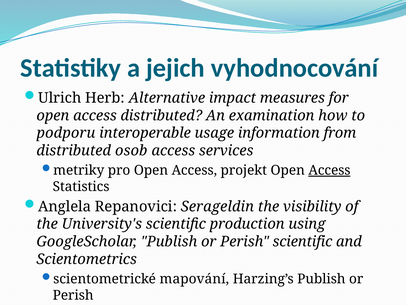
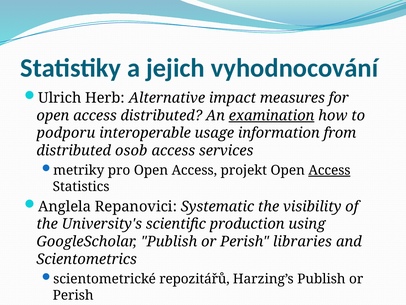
examination underline: none -> present
Serageldin: Serageldin -> Systematic
Perish scientific: scientific -> libraries
mapování: mapování -> repozitářů
